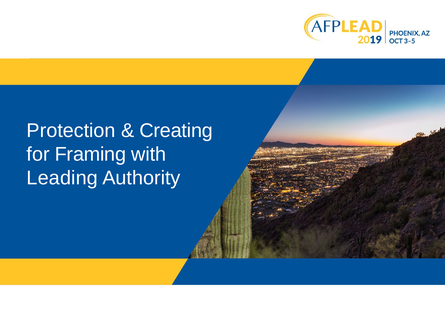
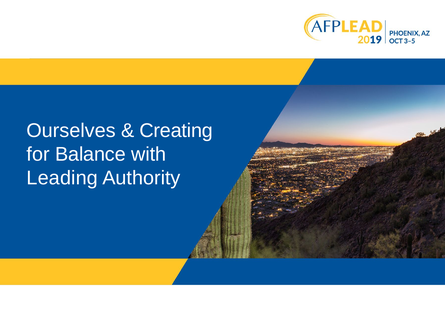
Protection: Protection -> Ourselves
Framing: Framing -> Balance
